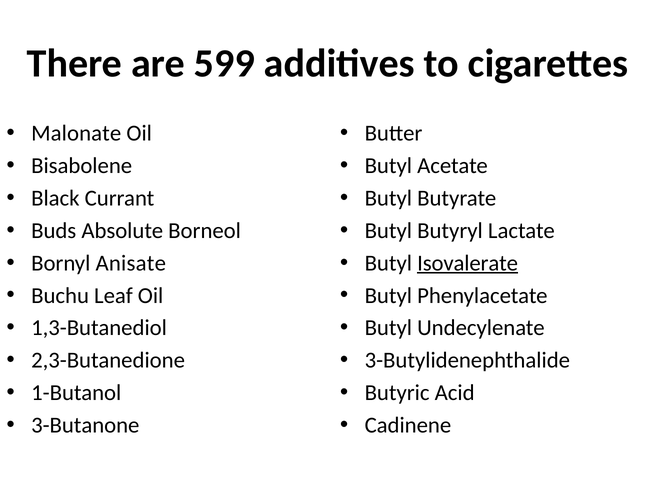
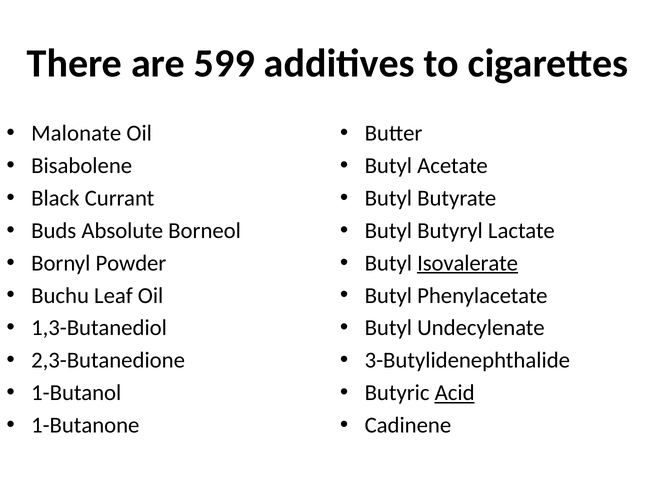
Anisate: Anisate -> Powder
Acid underline: none -> present
3-Butanone: 3-Butanone -> 1-Butanone
